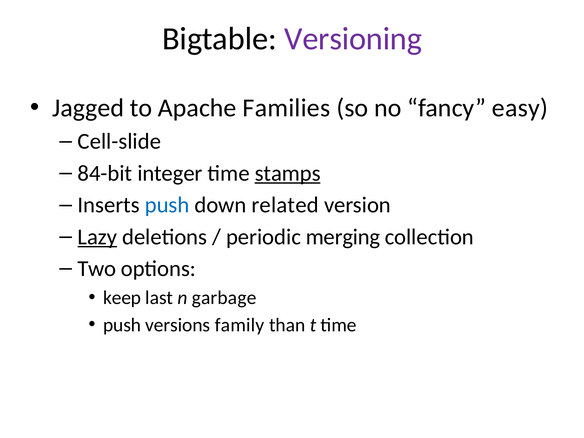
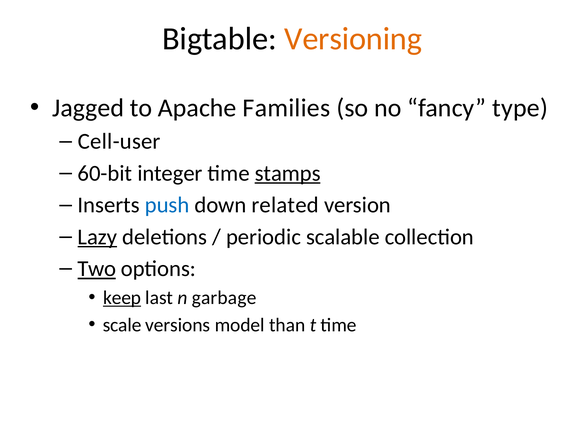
Versioning colour: purple -> orange
easy: easy -> type
Cell-slide: Cell-slide -> Cell-user
84-bit: 84-bit -> 60-bit
merging: merging -> scalable
Two underline: none -> present
keep underline: none -> present
push at (122, 325): push -> scale
family: family -> model
